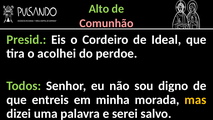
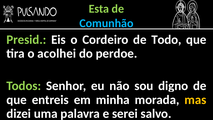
Alto: Alto -> Esta
Comunhão colour: pink -> light blue
Ideal: Ideal -> Todo
